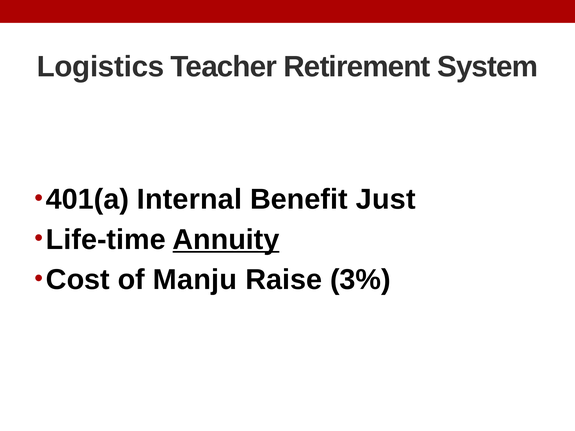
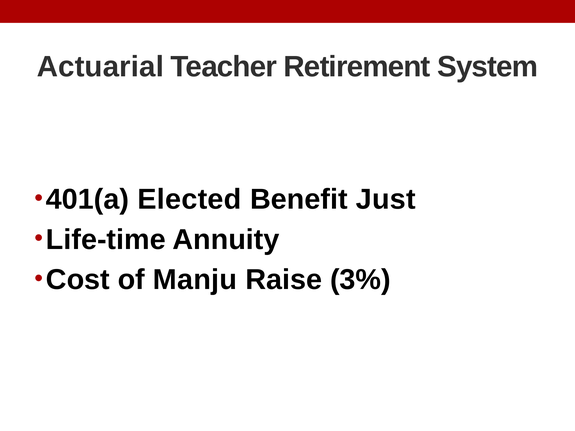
Logistics: Logistics -> Actuarial
Internal: Internal -> Elected
Annuity underline: present -> none
